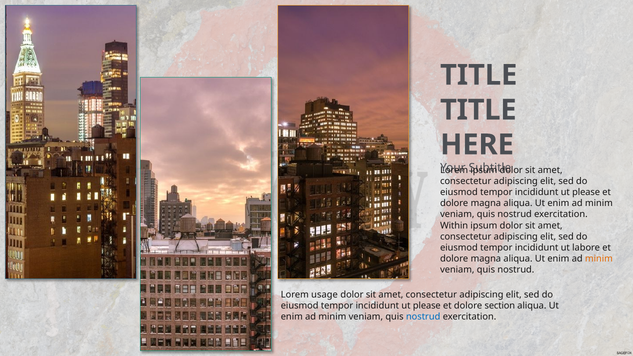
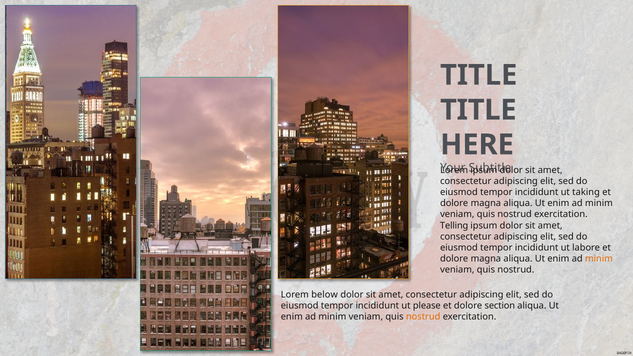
please at (586, 192): please -> taking
Within: Within -> Telling
usage: usage -> below
nostrud at (423, 317) colour: blue -> orange
